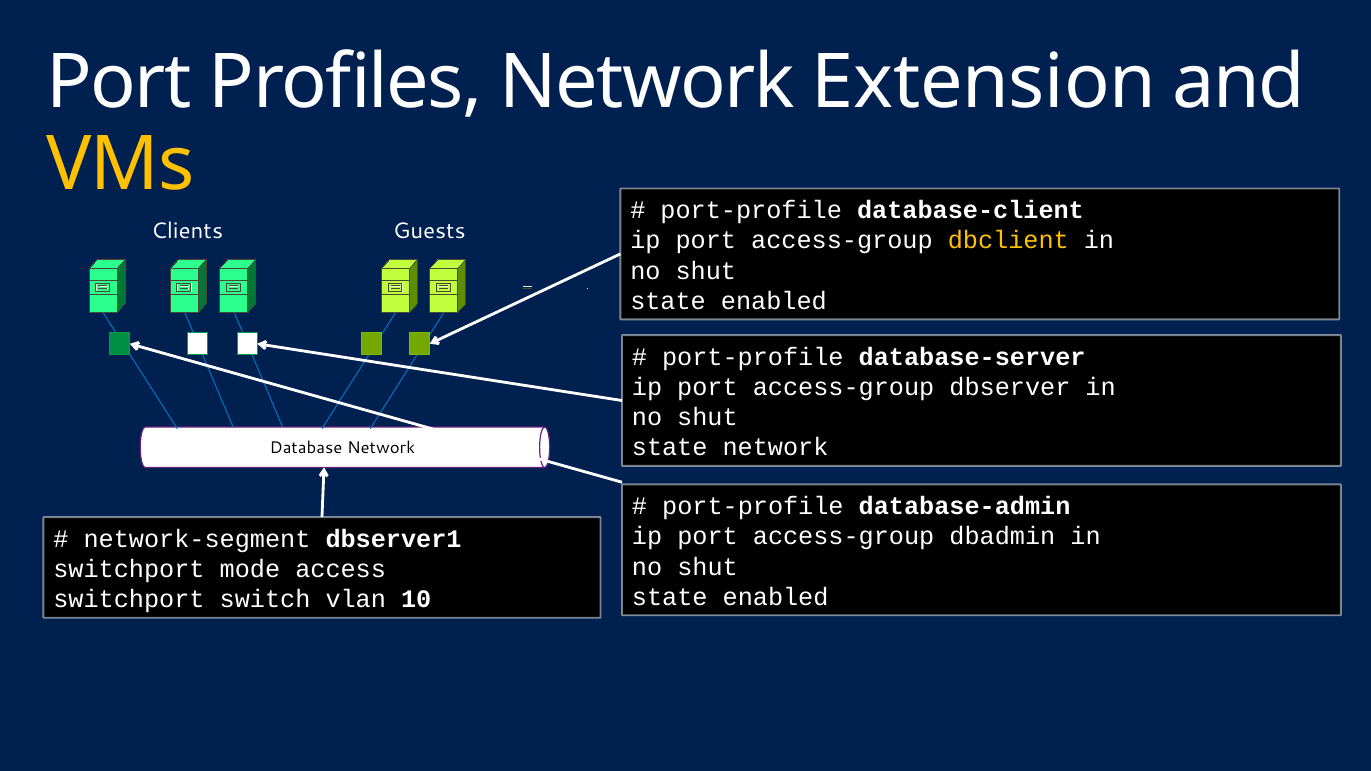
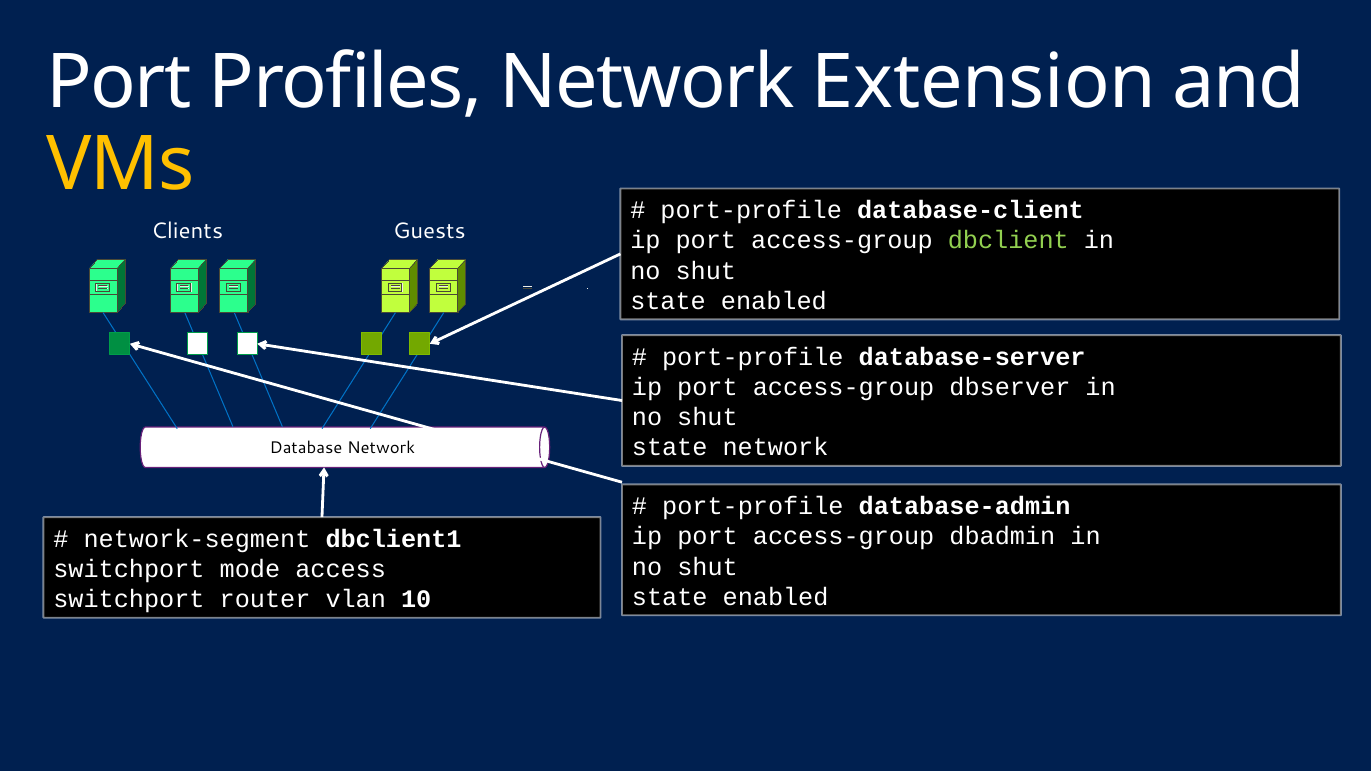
dbclient colour: yellow -> light green
dbserver1: dbserver1 -> dbclient1
switch: switch -> router
